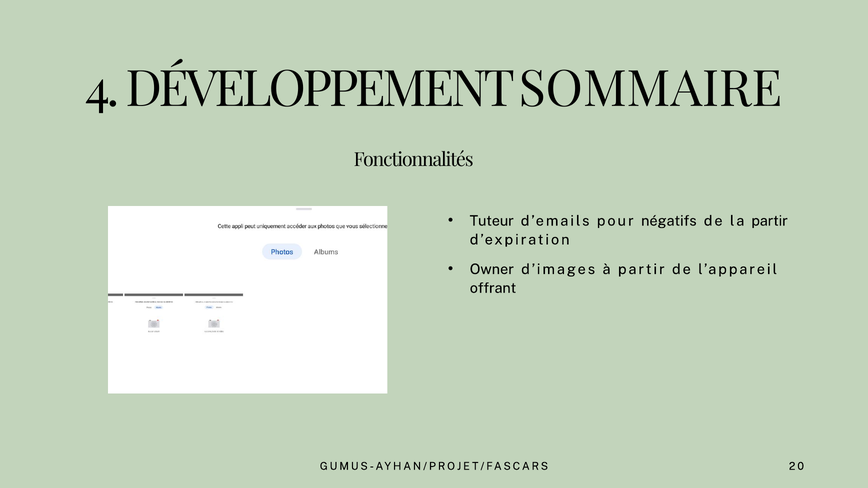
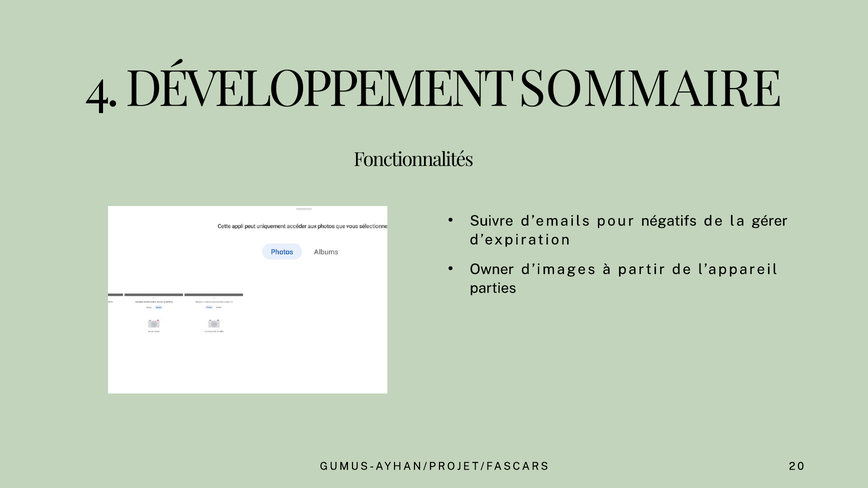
Tuteur: Tuteur -> Suivre
la partir: partir -> gérer
offrant: offrant -> parties
